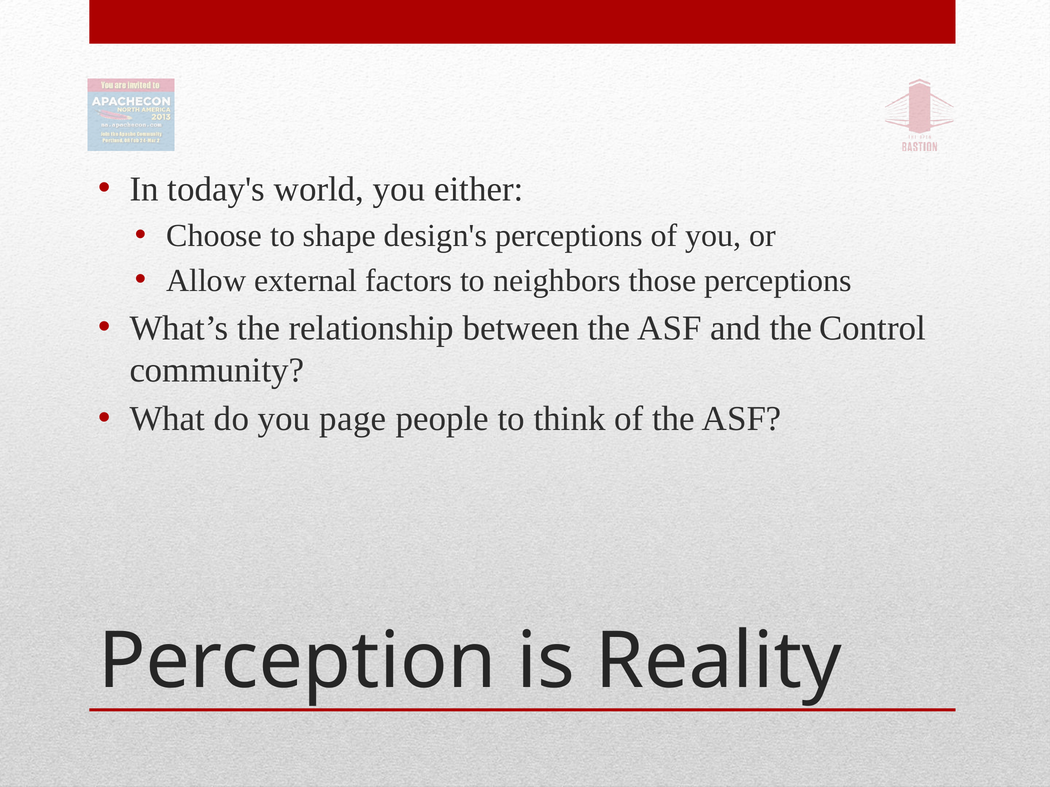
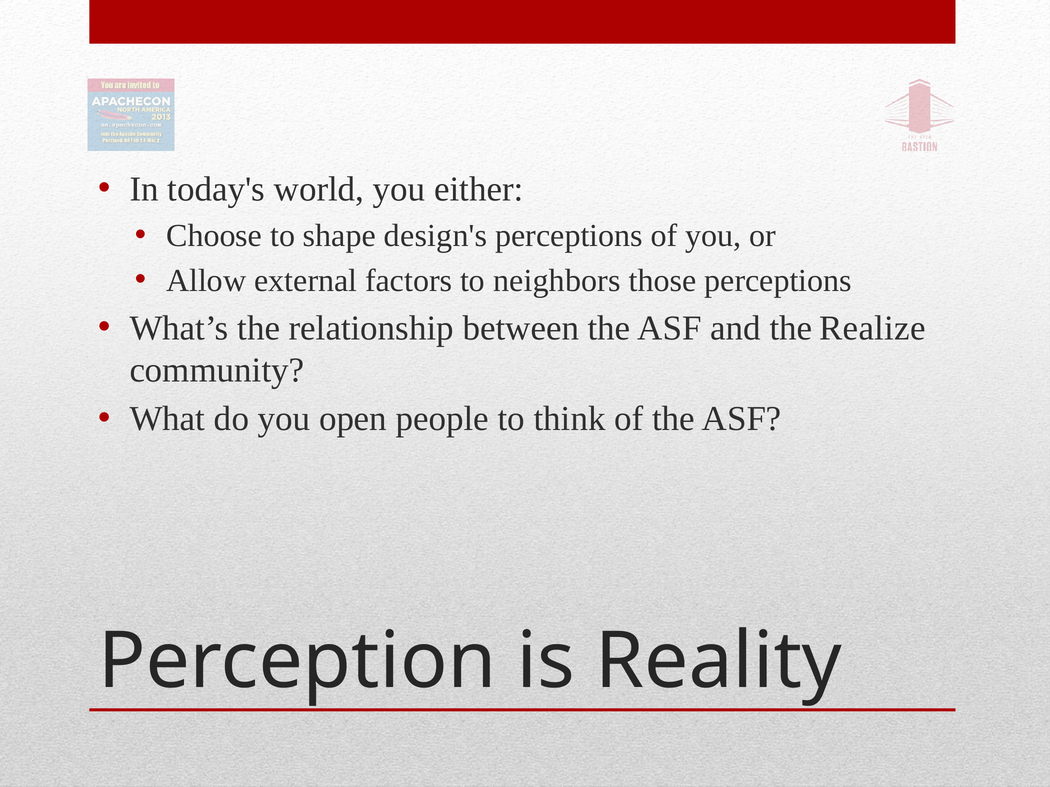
Control: Control -> Realize
page: page -> open
